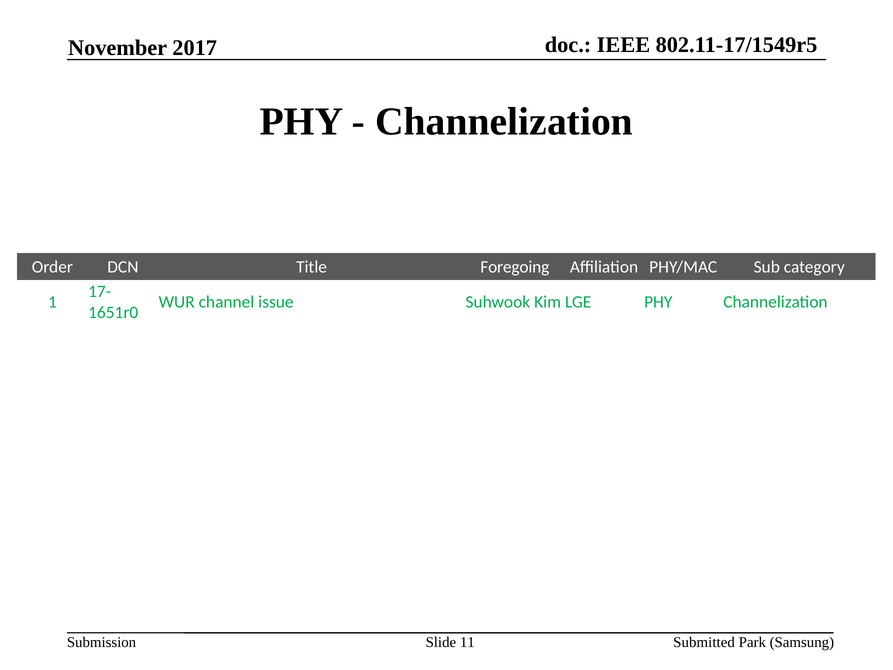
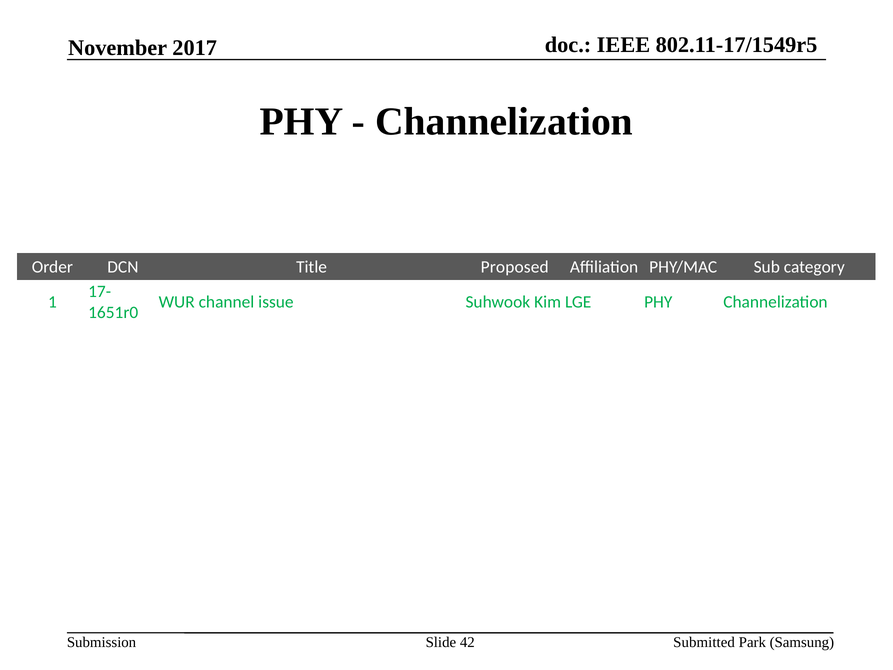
Foregoing: Foregoing -> Proposed
11: 11 -> 42
